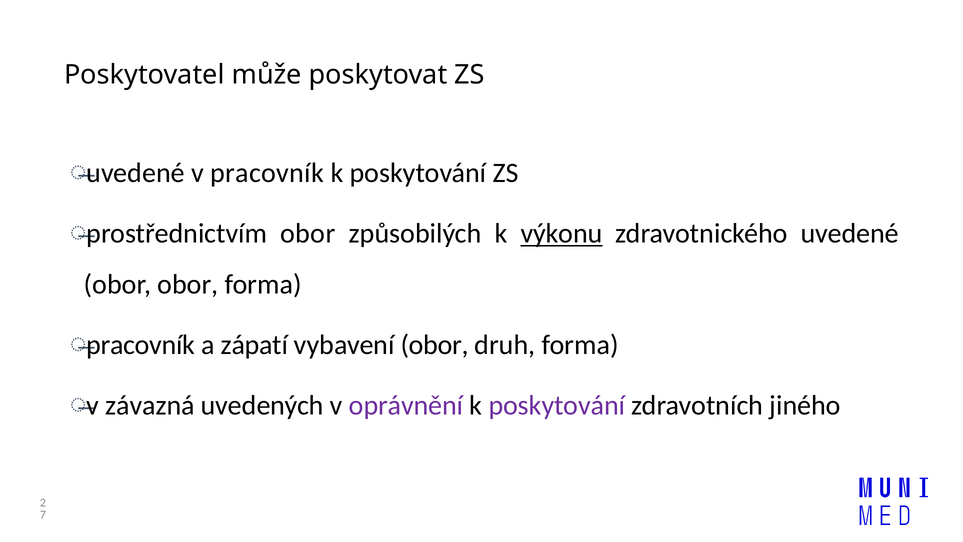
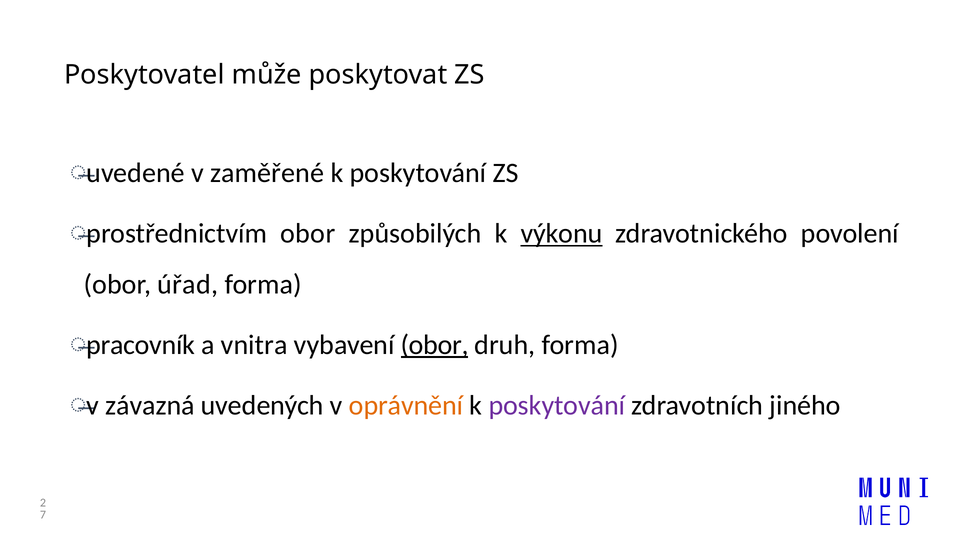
v pracovník: pracovník -> zaměřené
zdravotnického uvedené: uvedené -> povolení
obor obor: obor -> úřad
zápatí: zápatí -> vnitra
obor at (435, 345) underline: none -> present
oprávnění colour: purple -> orange
